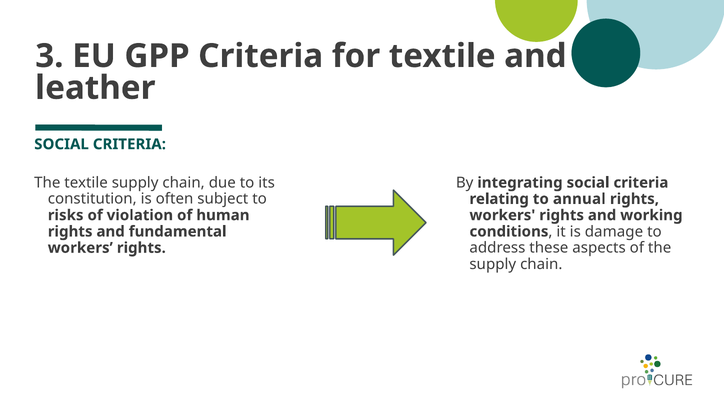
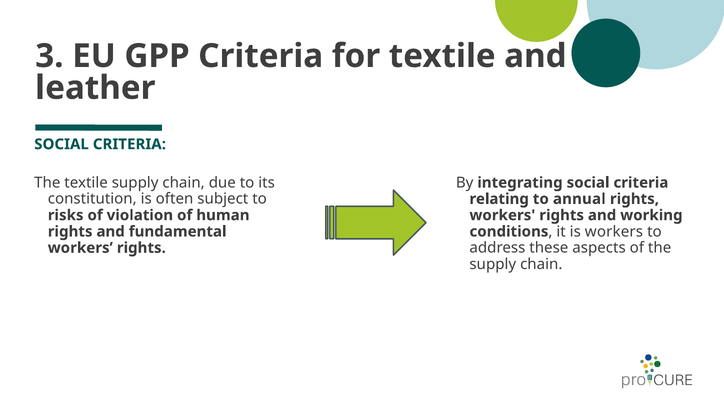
is damage: damage -> workers
